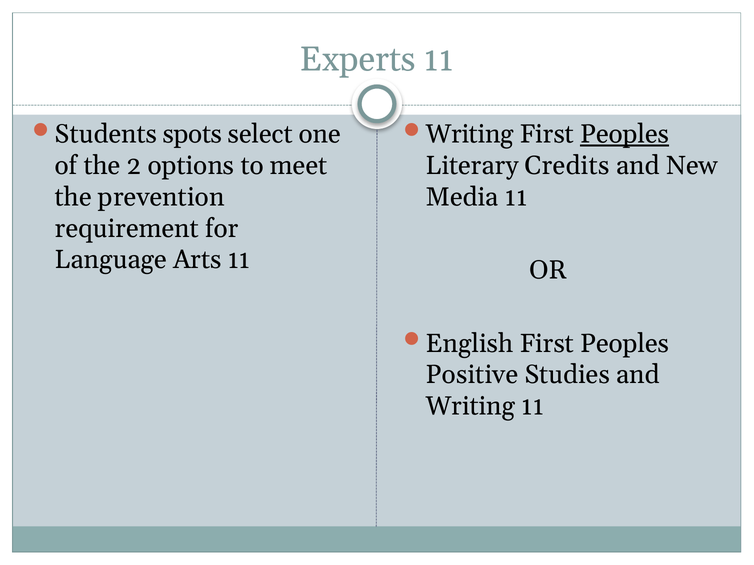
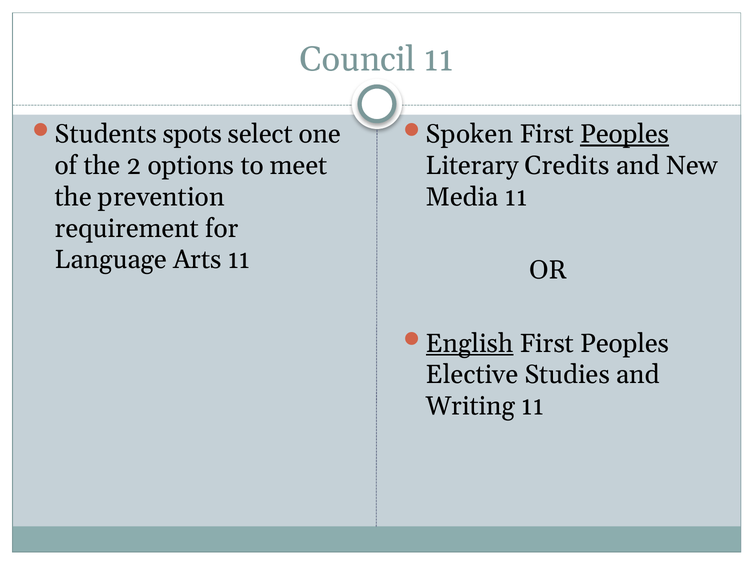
Experts: Experts -> Council
Writing at (470, 134): Writing -> Spoken
English underline: none -> present
Positive: Positive -> Elective
